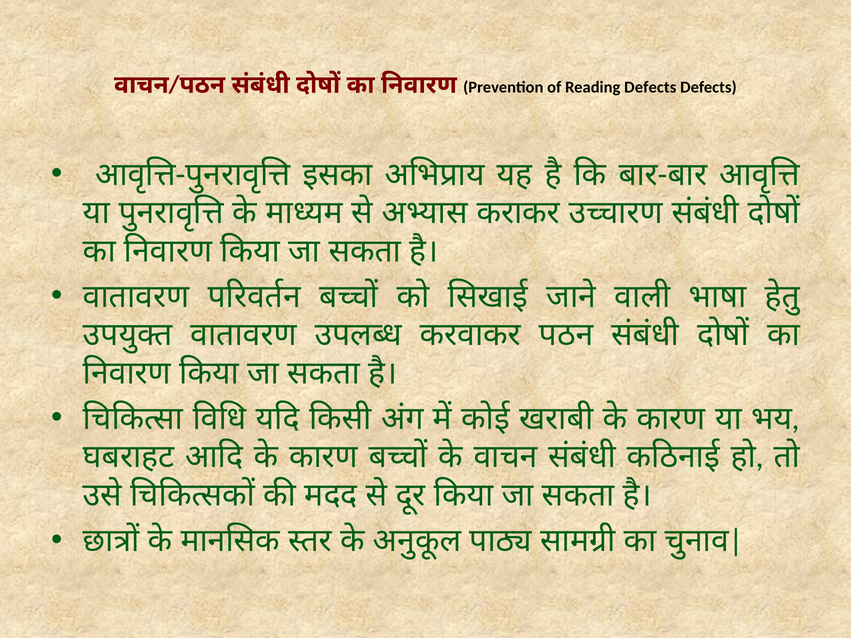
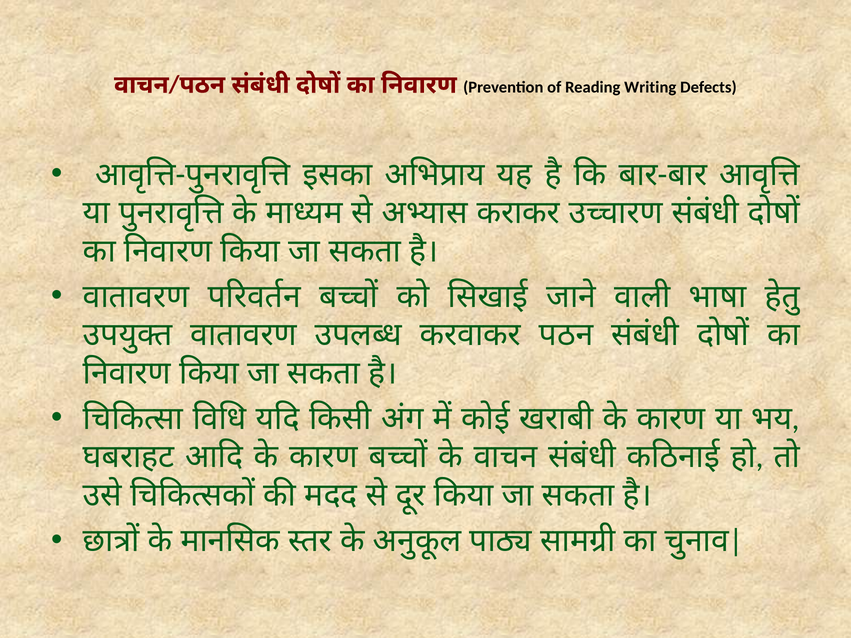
Reading Defects: Defects -> Writing
